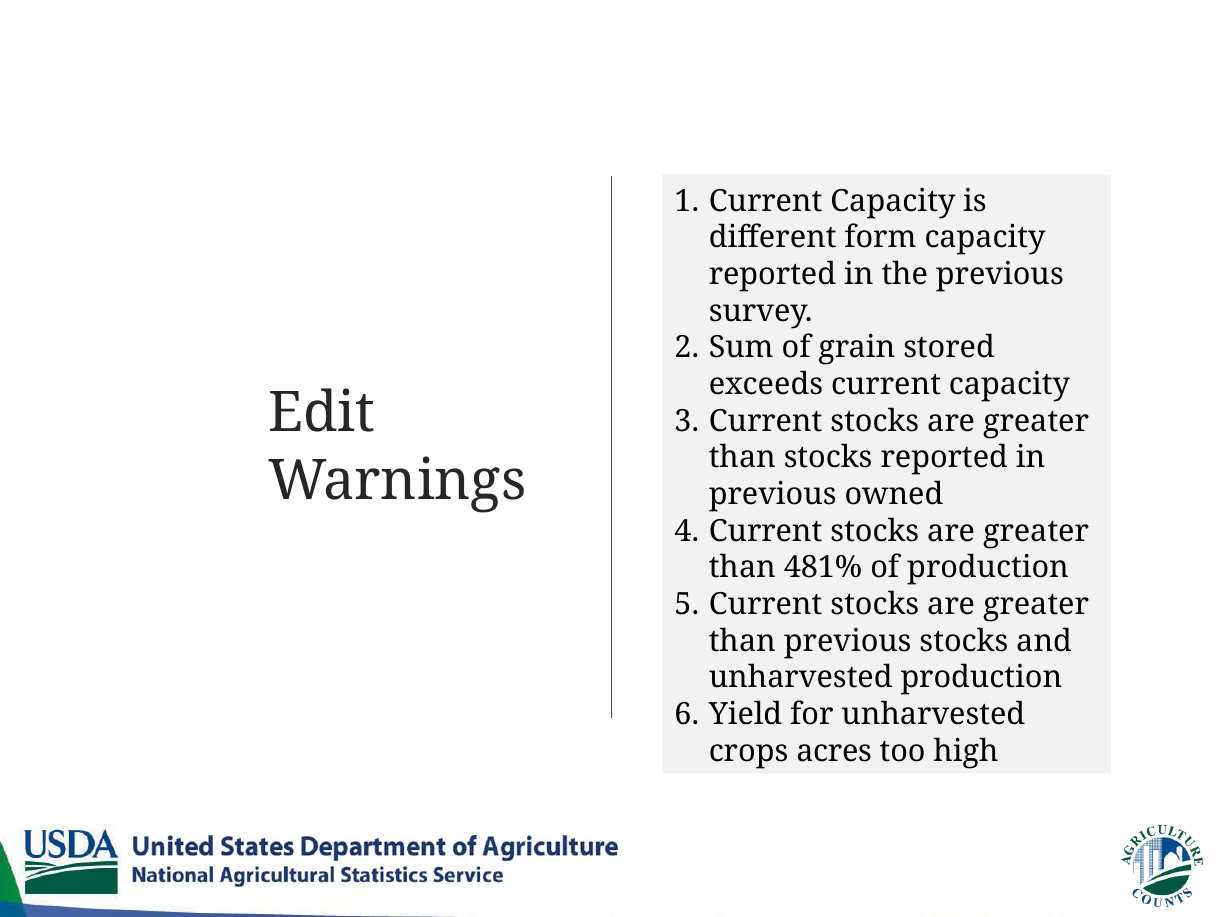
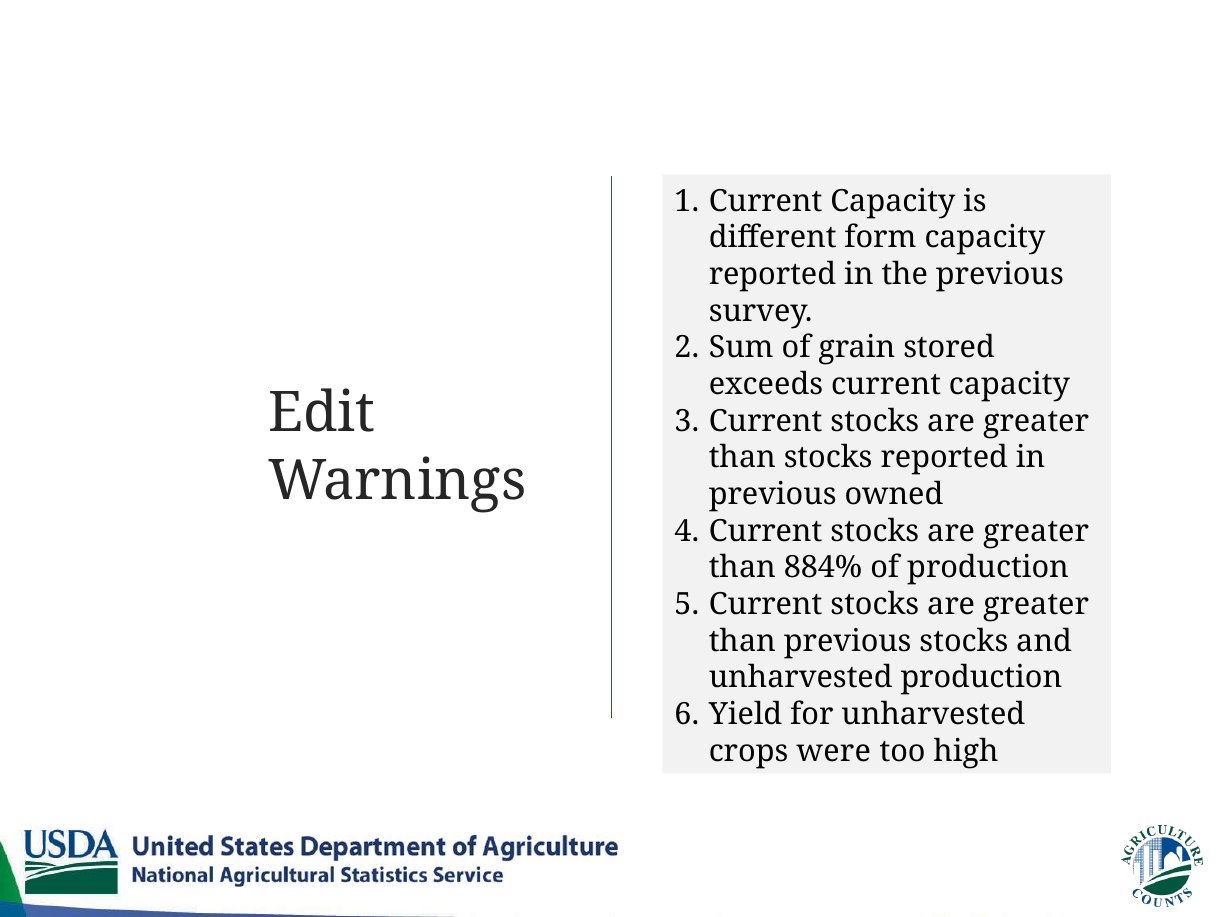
481%: 481% -> 884%
acres: acres -> were
